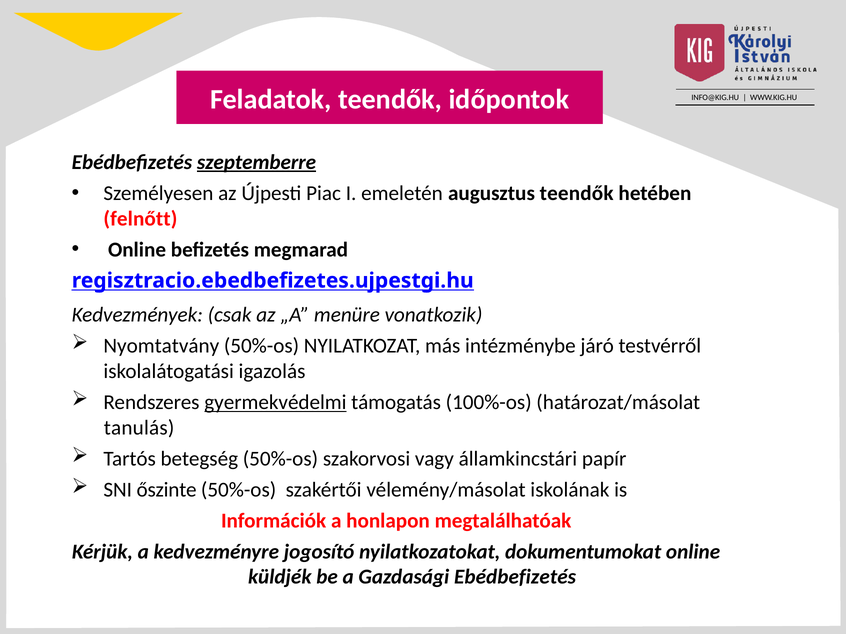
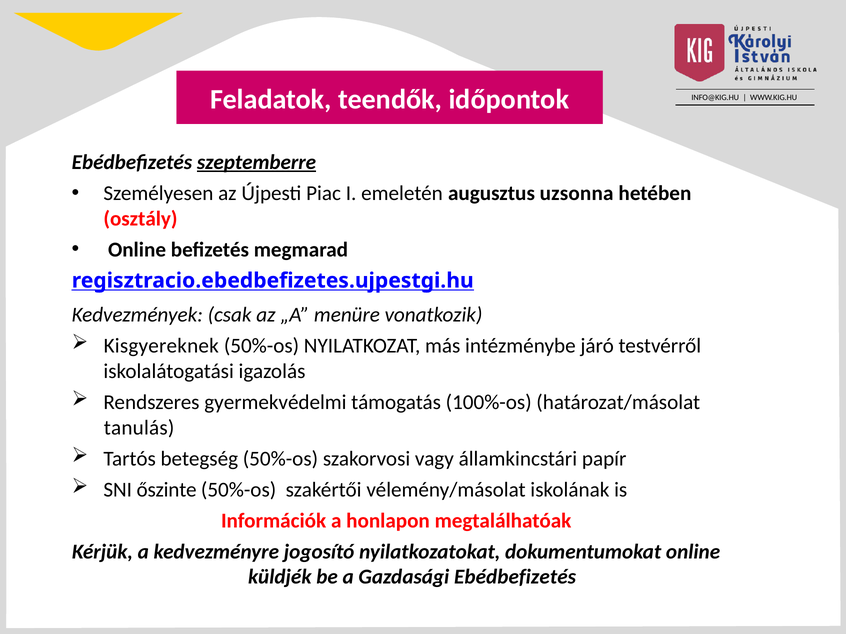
augusztus teendők: teendők -> uzsonna
felnőtt: felnőtt -> osztály
Nyomtatvány: Nyomtatvány -> Kisgyereknek
gyermekvédelmi underline: present -> none
